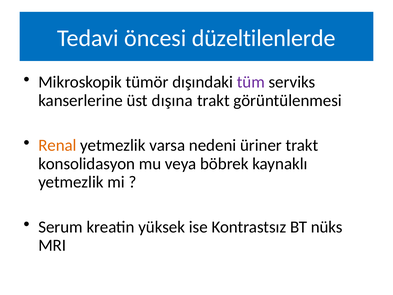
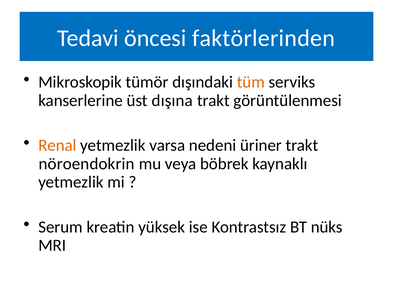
düzeltilenlerde: düzeltilenlerde -> faktörlerinden
tüm colour: purple -> orange
konsolidasyon: konsolidasyon -> nöroendokrin
